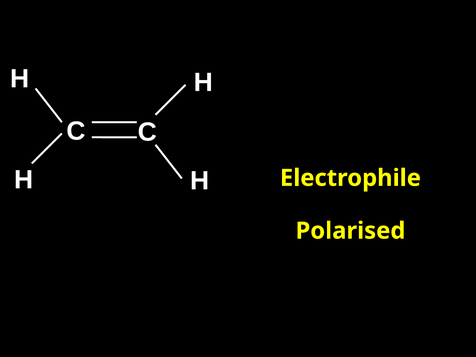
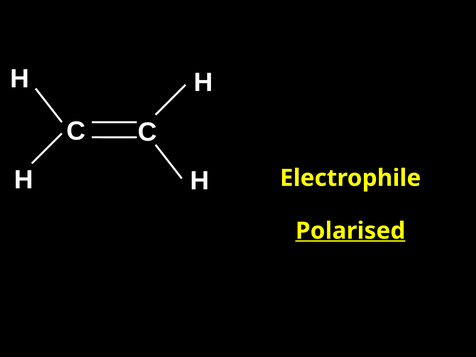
Polarised underline: none -> present
